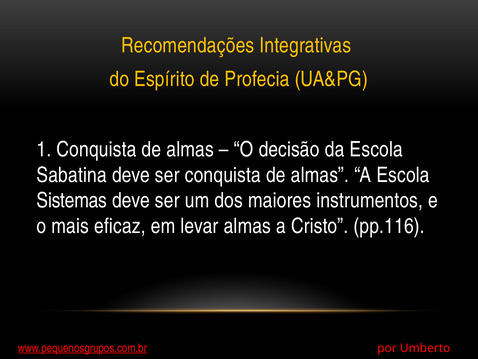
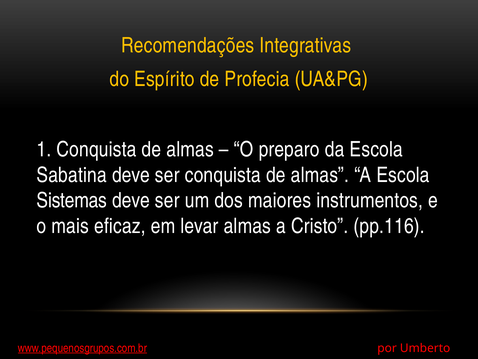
decisão: decisão -> preparo
